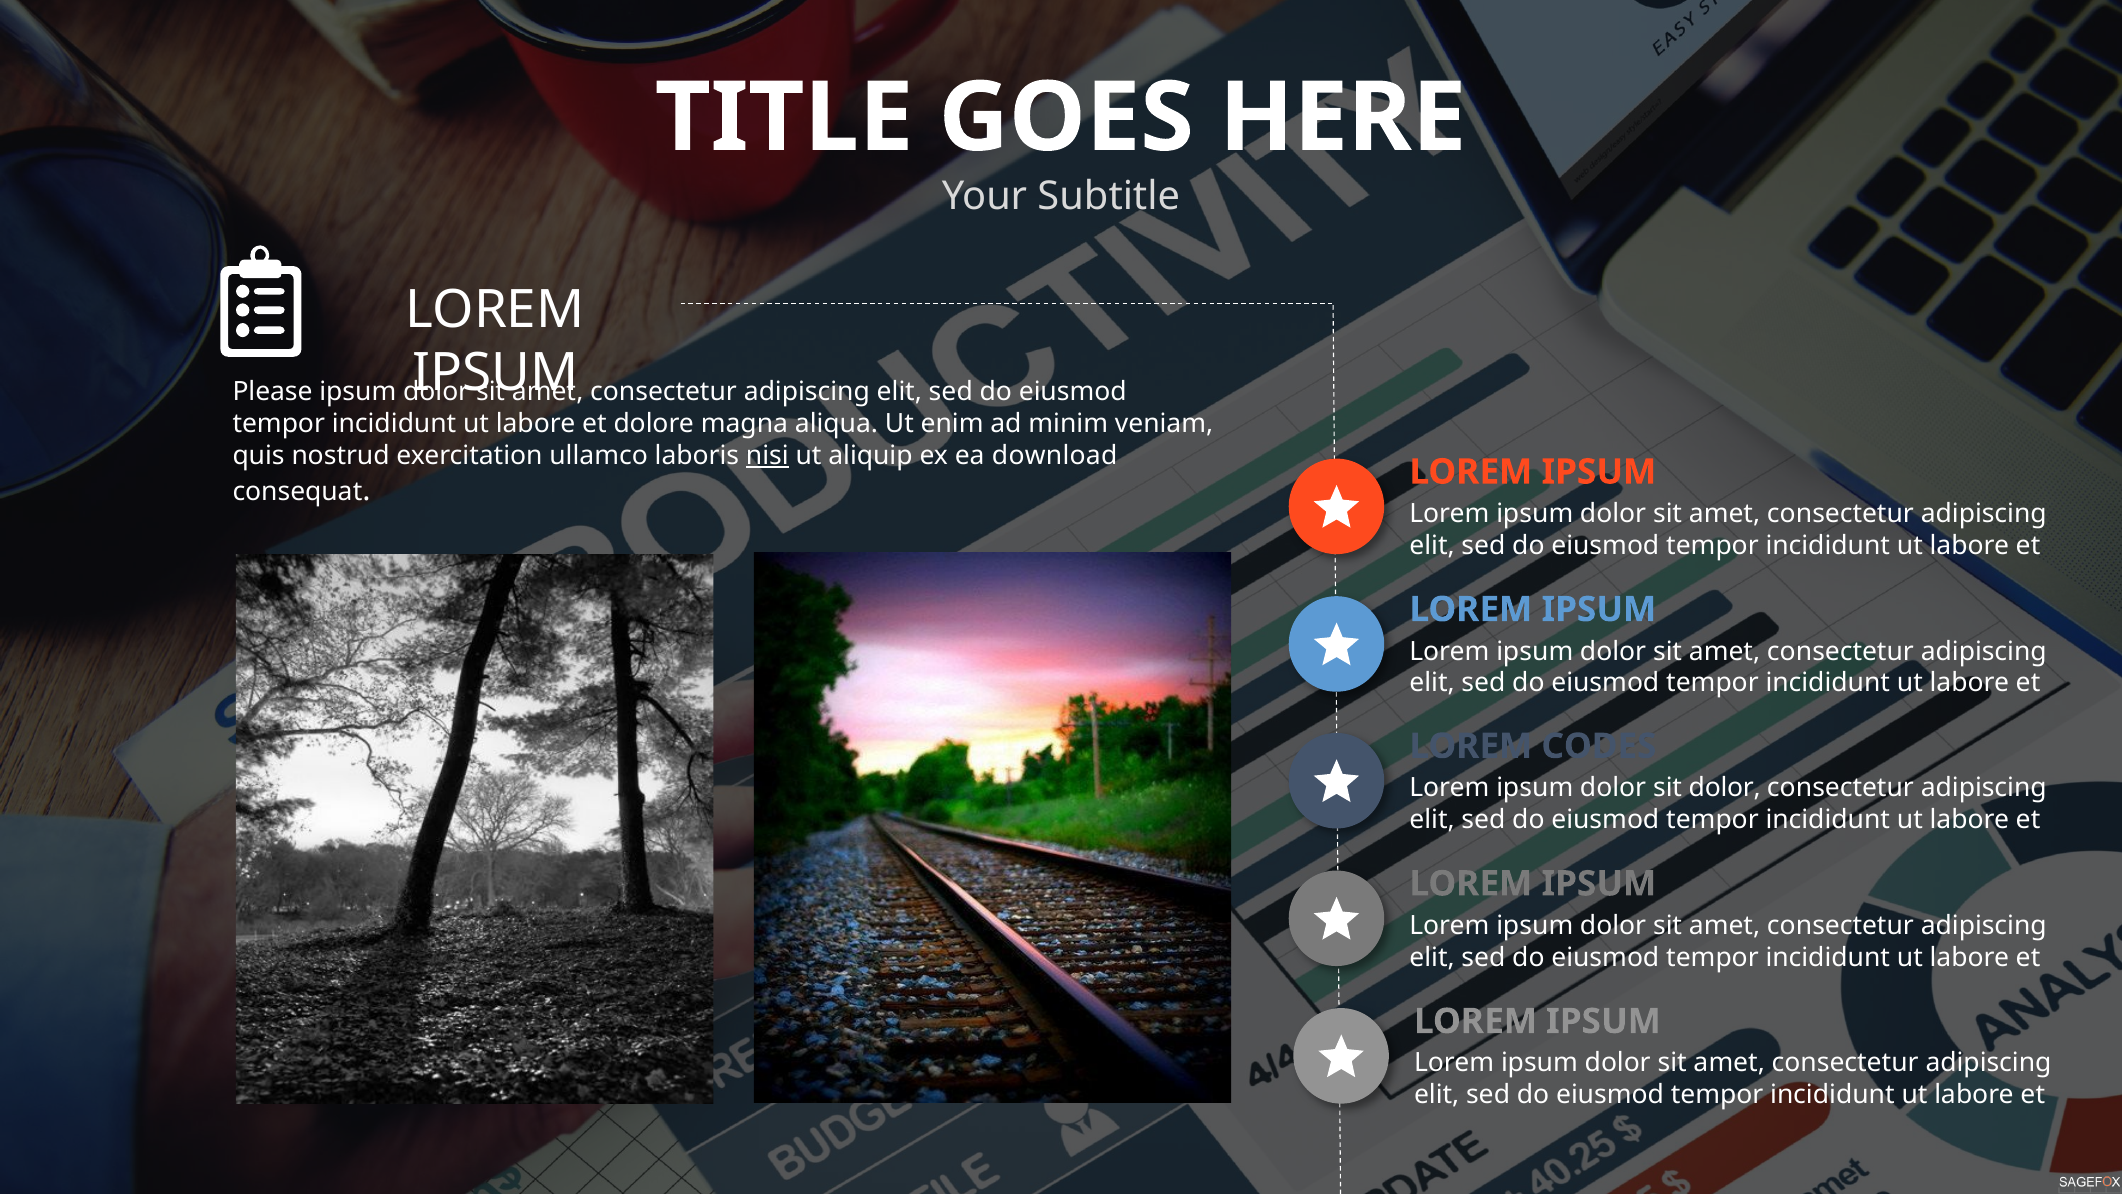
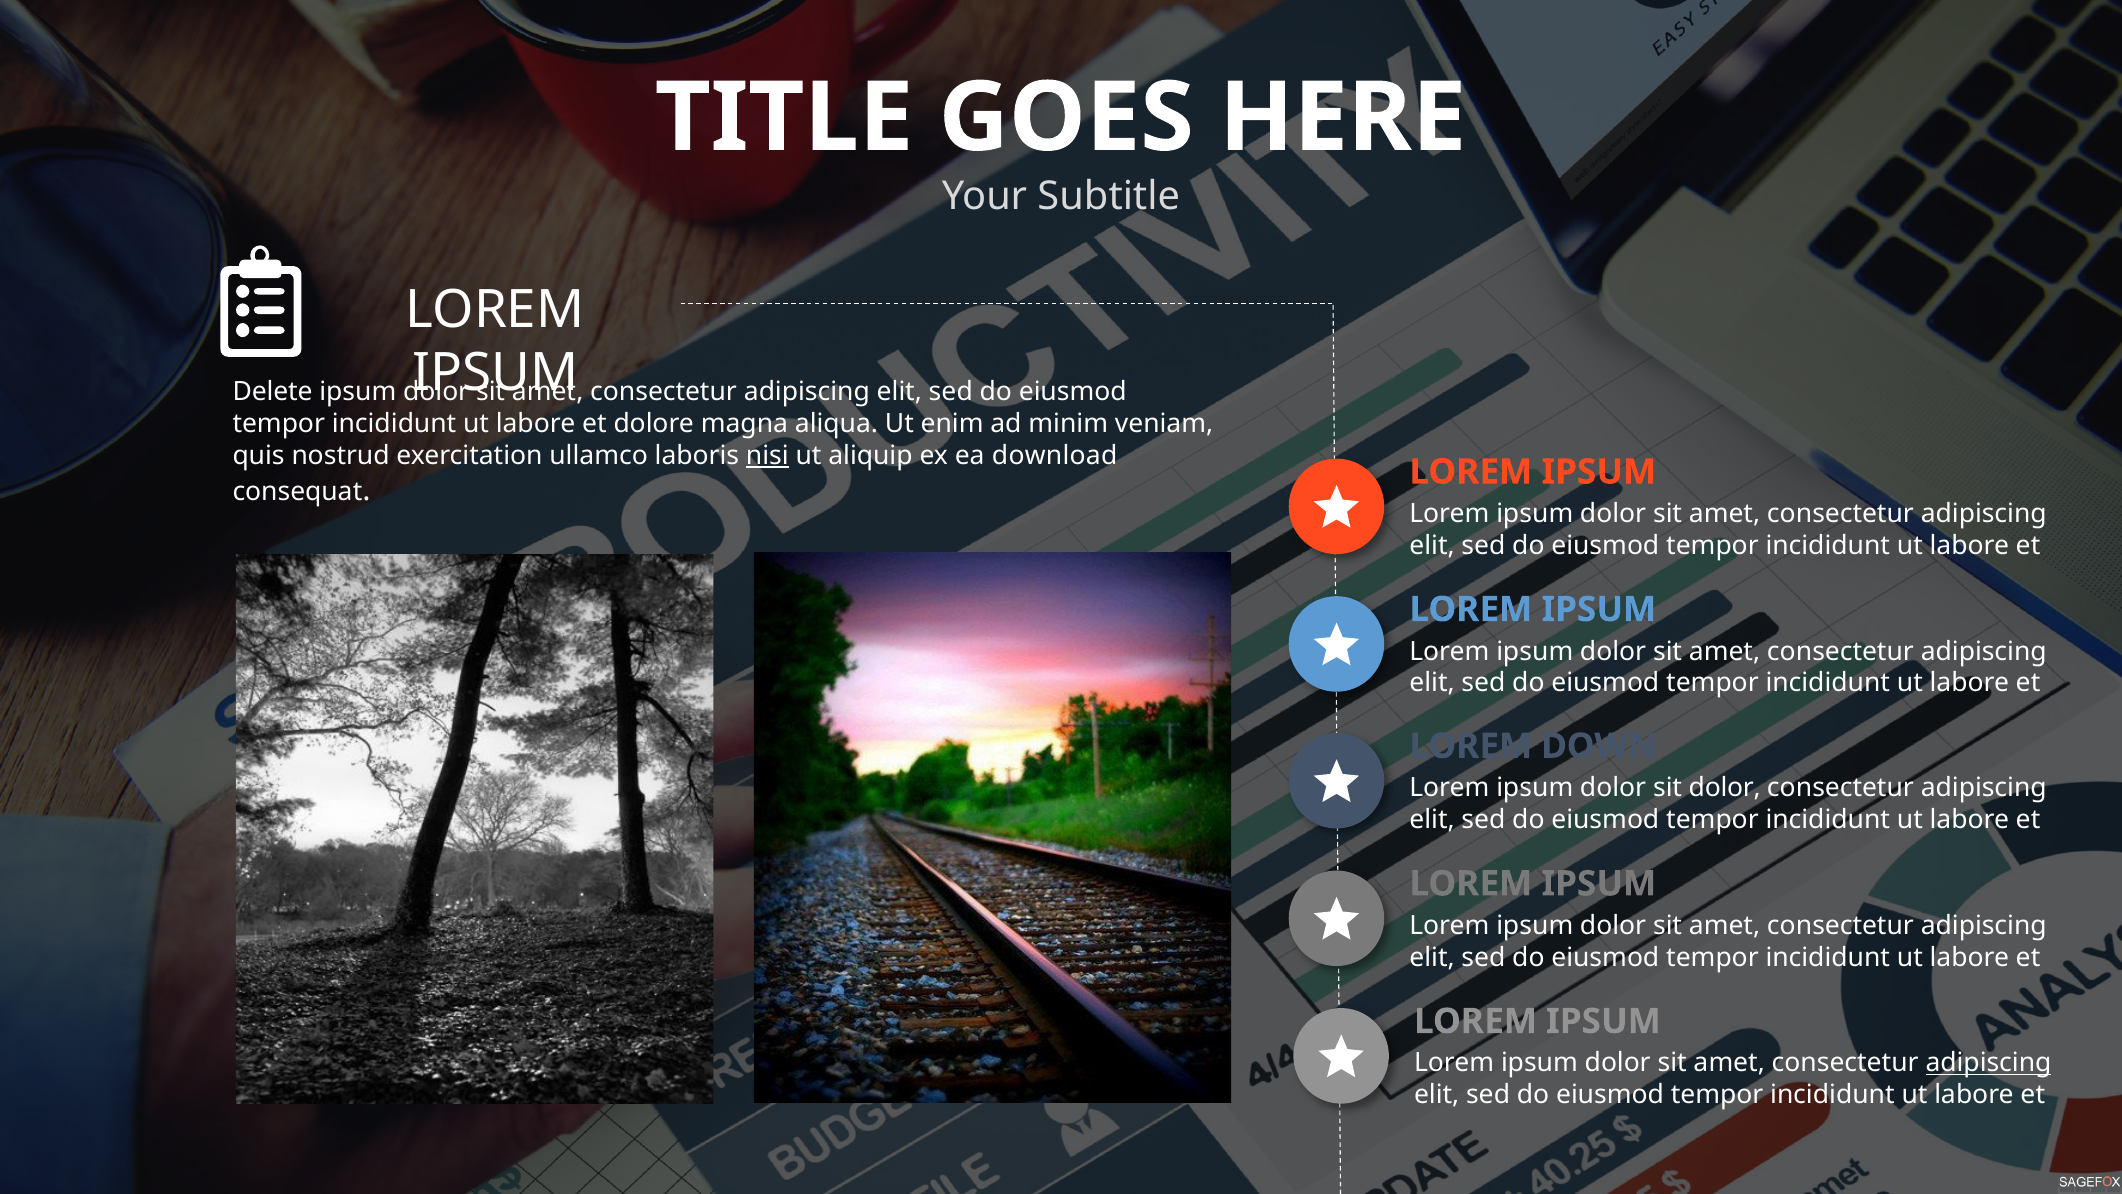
Please: Please -> Delete
CODES: CODES -> DOWN
adipiscing at (1988, 1063) underline: none -> present
